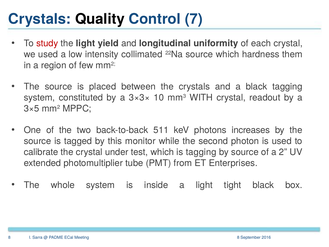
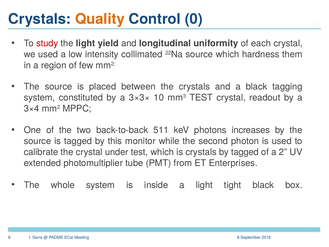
Quality colour: black -> orange
7: 7 -> 0
mm3 WITH: WITH -> TEST
3×5: 3×5 -> 3×4
is tagging: tagging -> crystals
by source: source -> tagged
